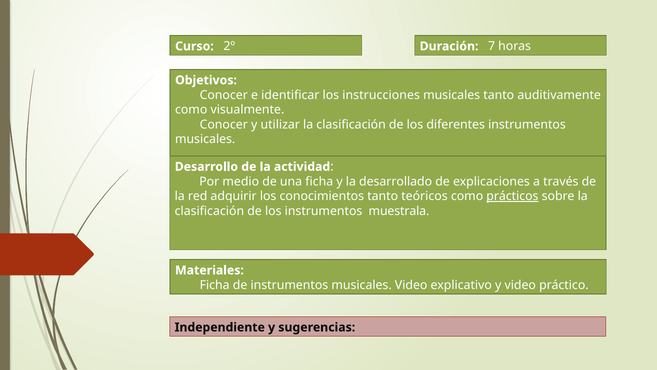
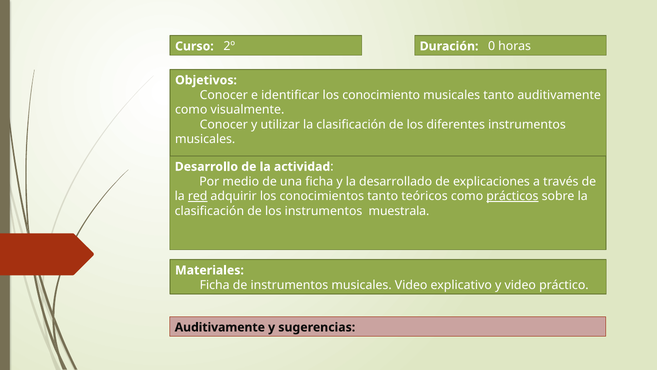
7: 7 -> 0
instrucciones: instrucciones -> conocimiento
red underline: none -> present
Independiente at (220, 327): Independiente -> Auditivamente
